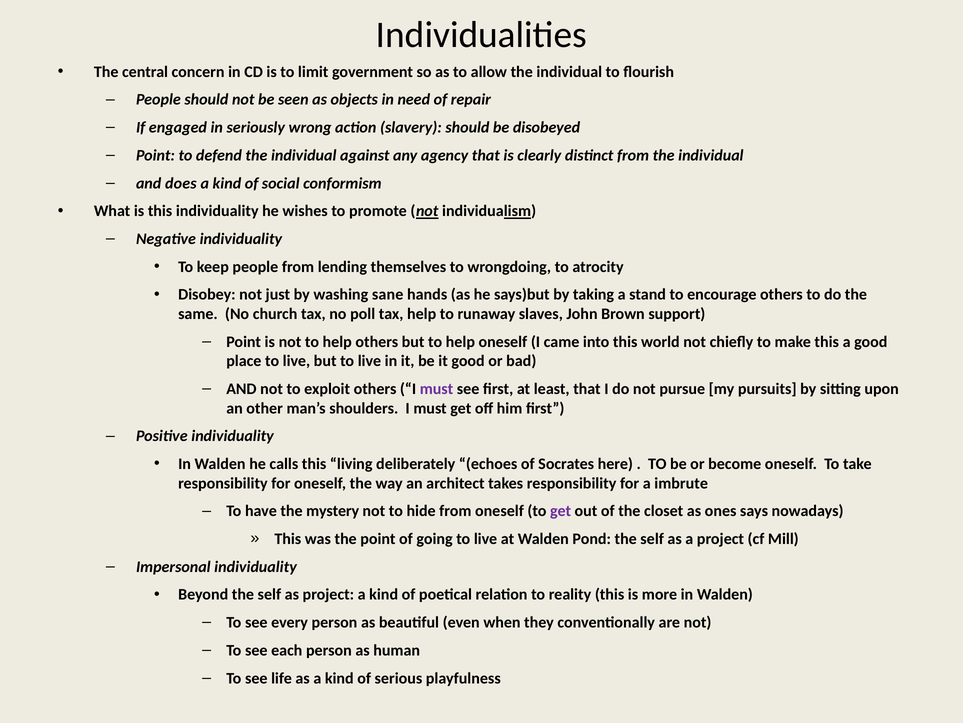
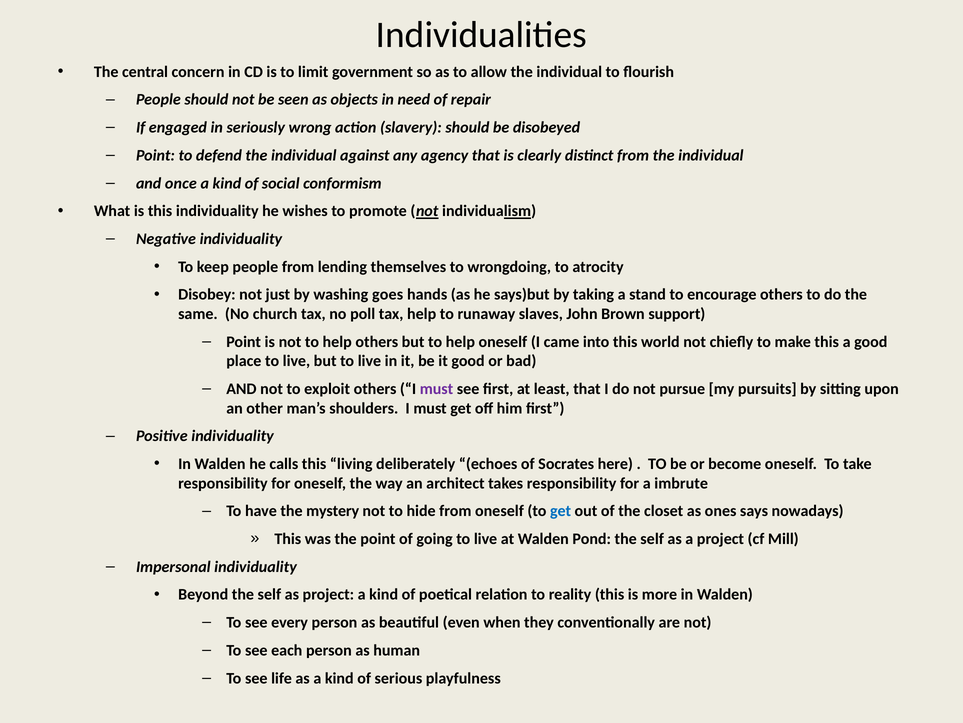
does: does -> once
sane: sane -> goes
get at (561, 511) colour: purple -> blue
